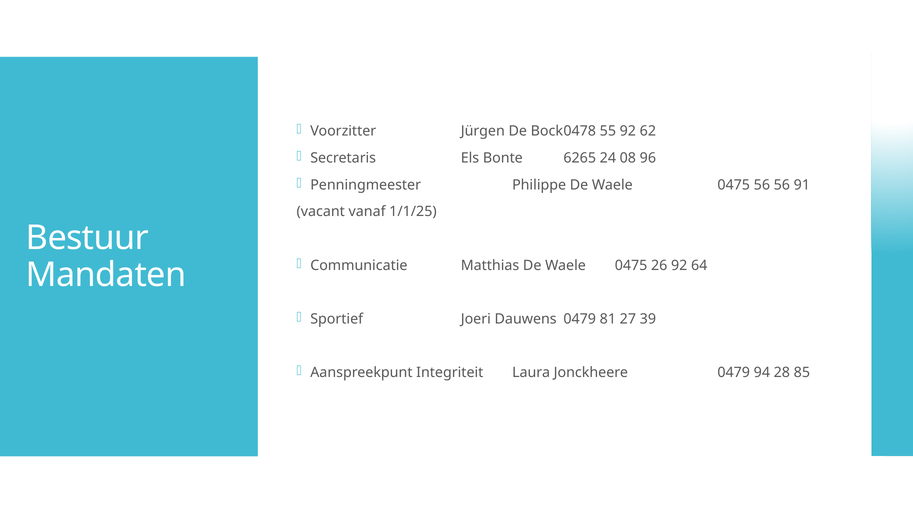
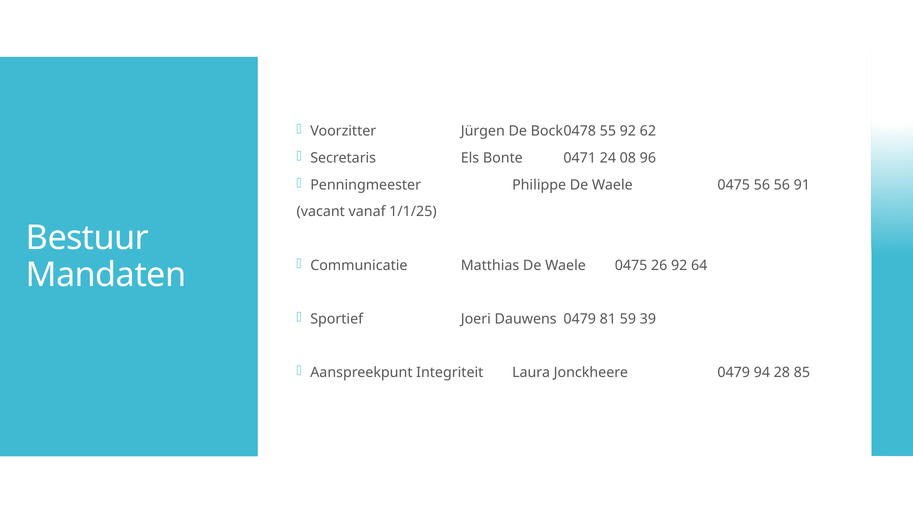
6265: 6265 -> 0471
27: 27 -> 59
